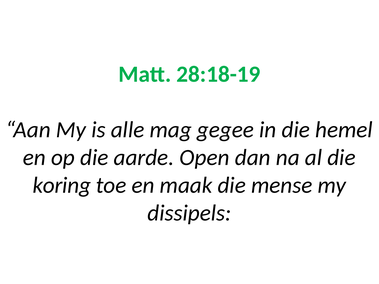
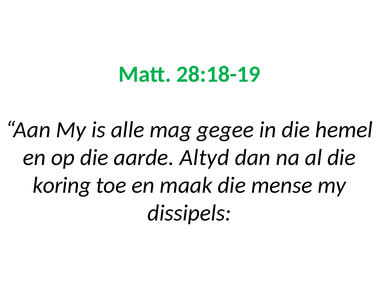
Open: Open -> Altyd
